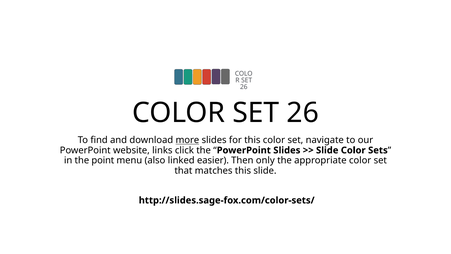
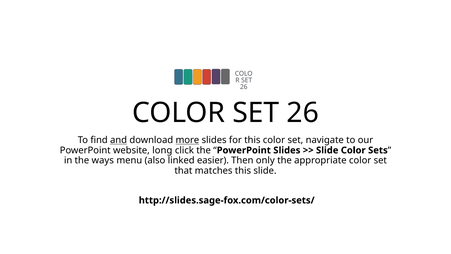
and underline: none -> present
links: links -> long
point: point -> ways
